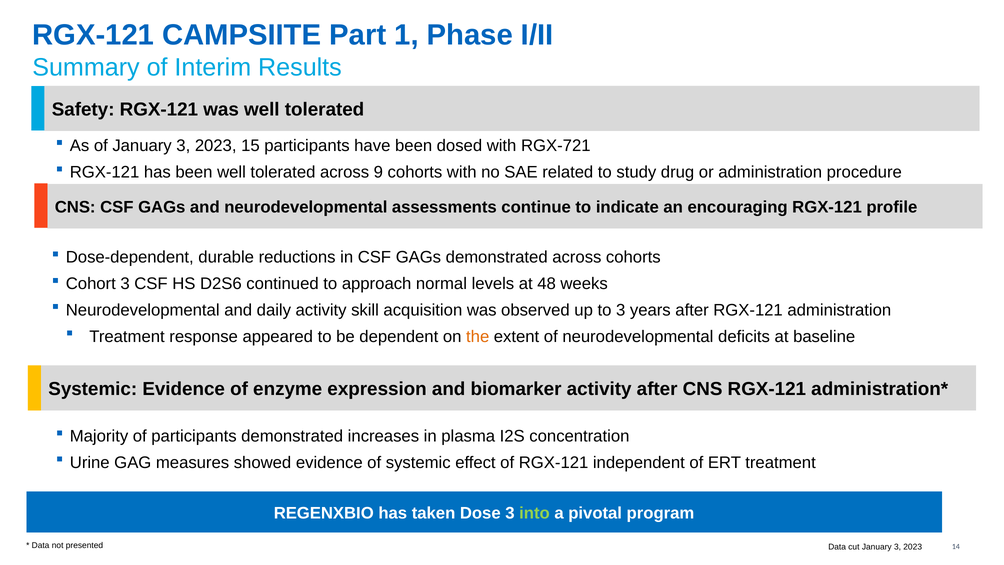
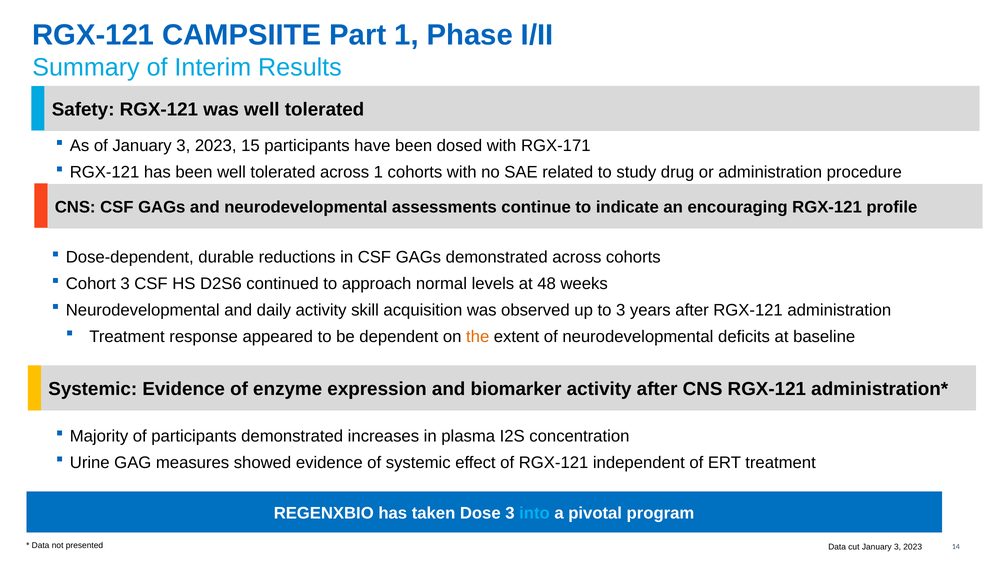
RGX-721: RGX-721 -> RGX-171
across 9: 9 -> 1
into colour: light green -> light blue
